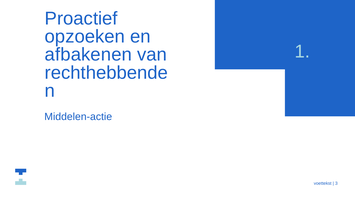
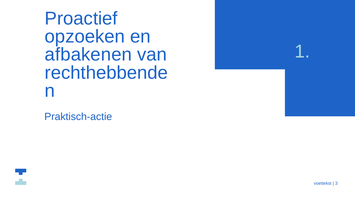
Middelen-actie: Middelen-actie -> Praktisch-actie
